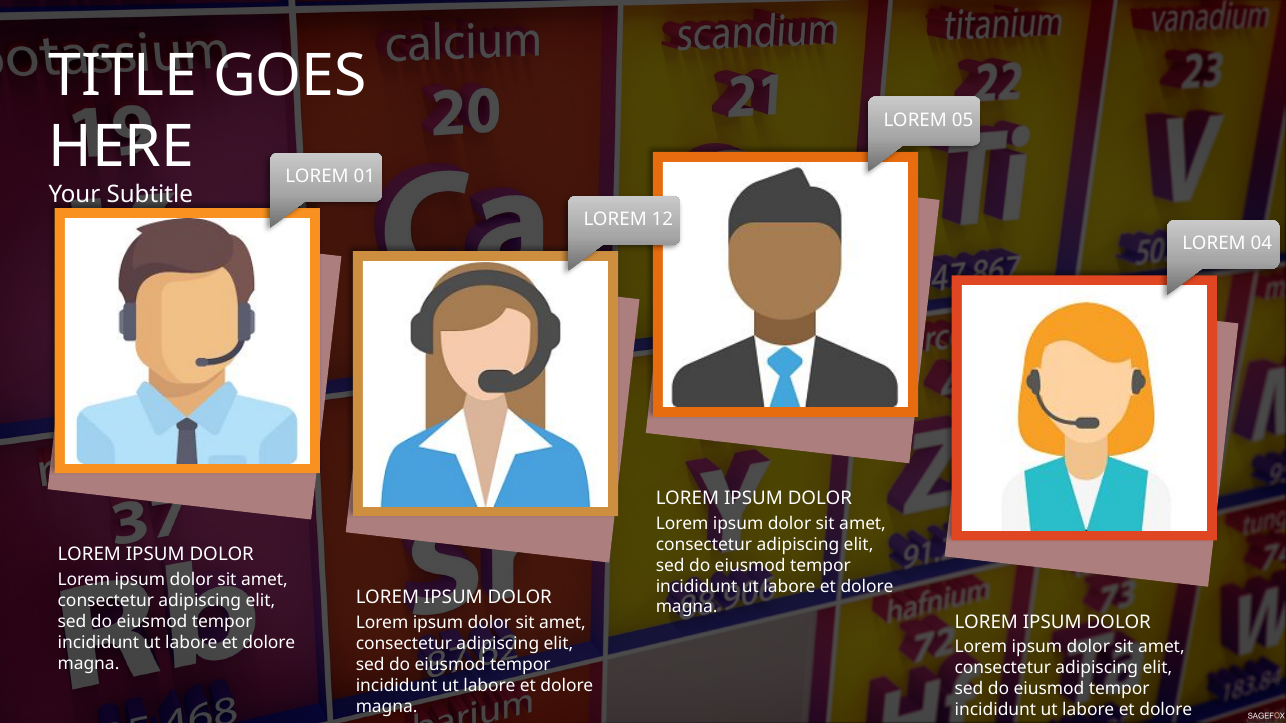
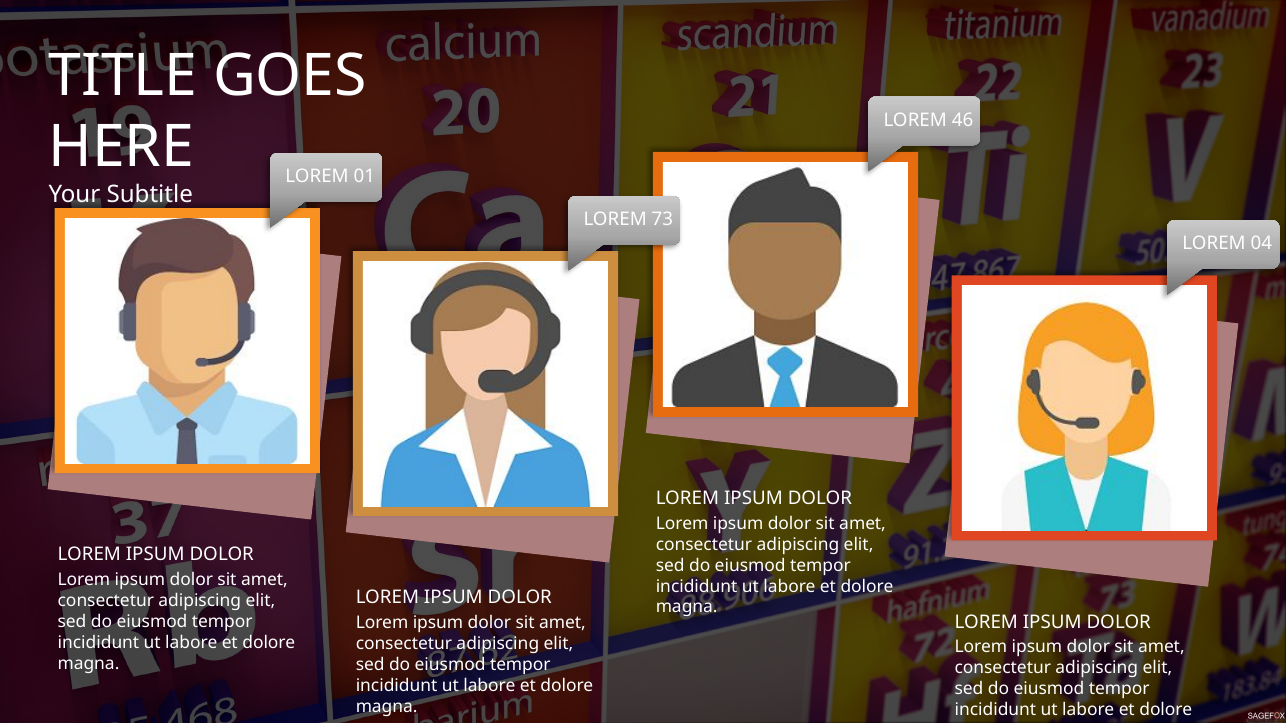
05: 05 -> 46
12: 12 -> 73
